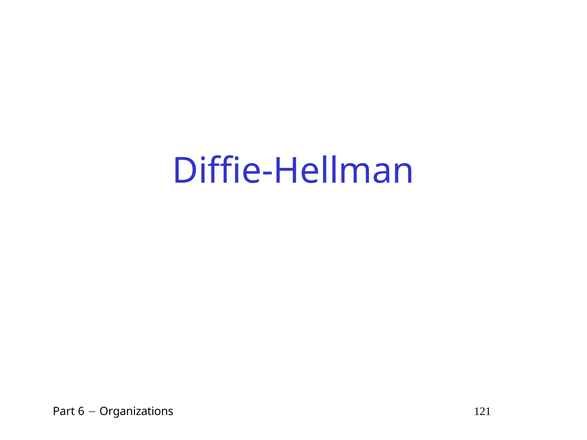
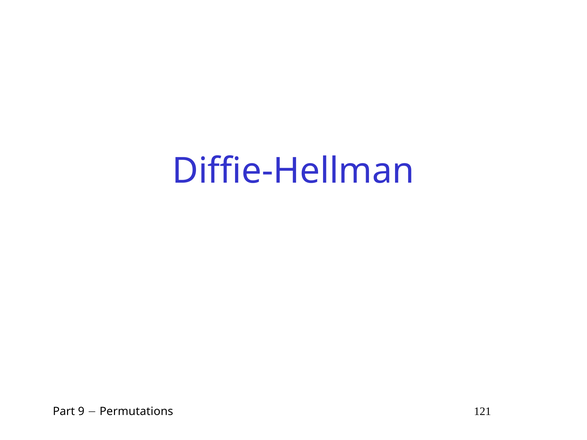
6: 6 -> 9
Organizations: Organizations -> Permutations
